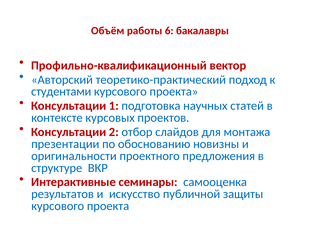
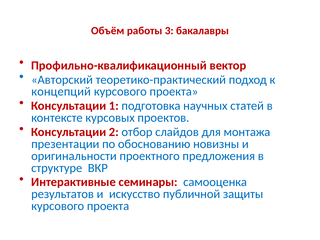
6: 6 -> 3
студентами: студентами -> концепций
